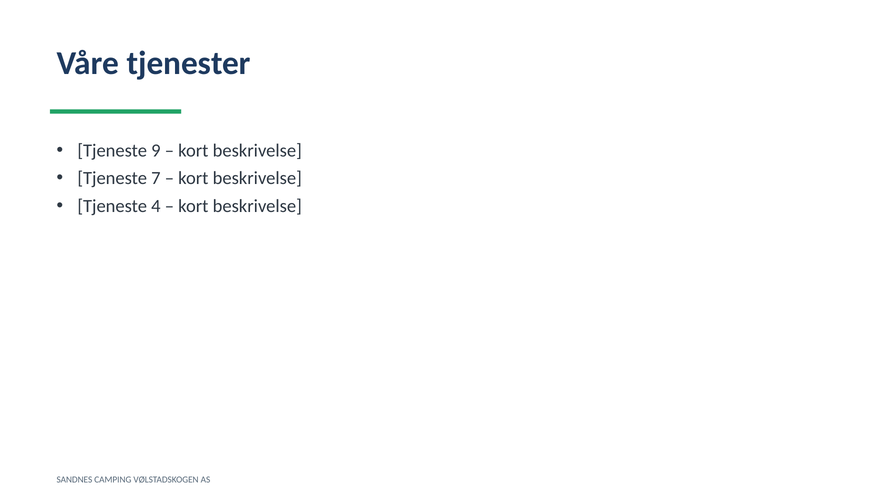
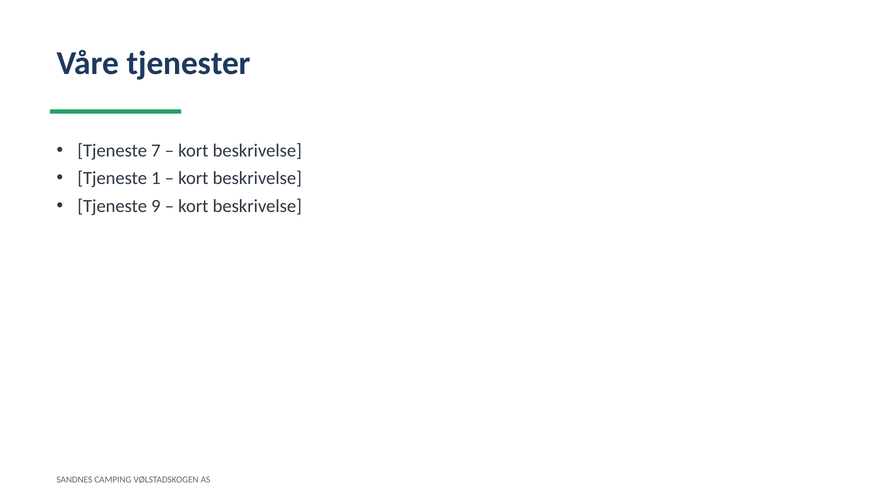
9: 9 -> 7
7: 7 -> 1
4: 4 -> 9
